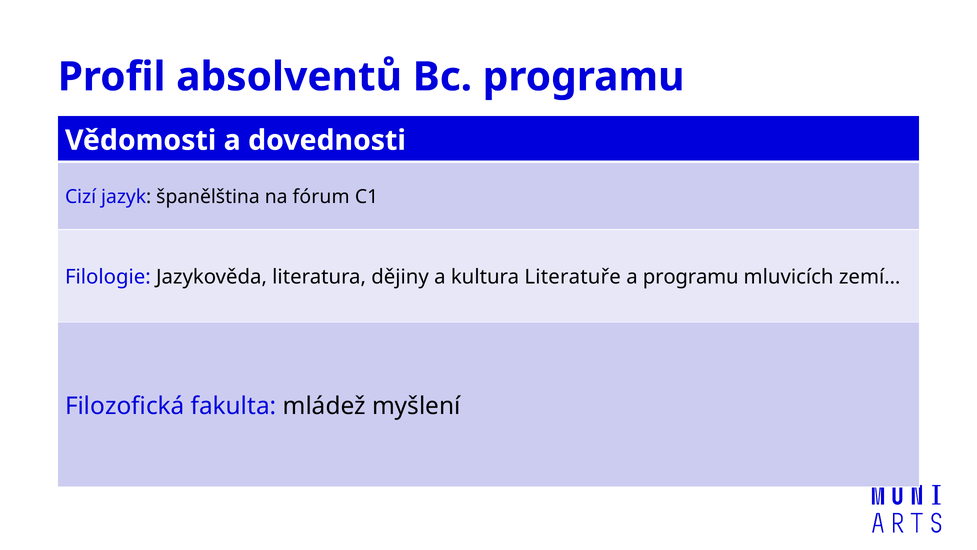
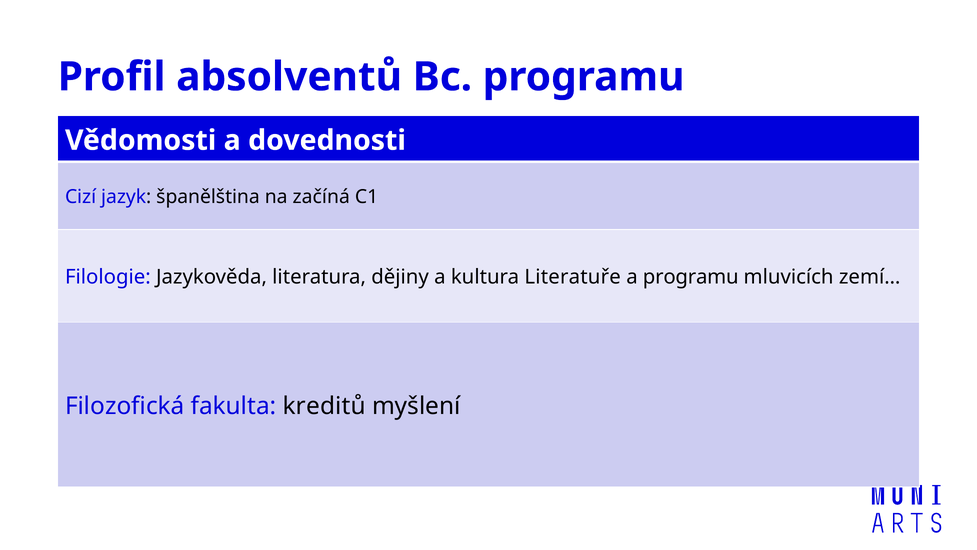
fórum: fórum -> začíná
mládež: mládež -> kreditů
